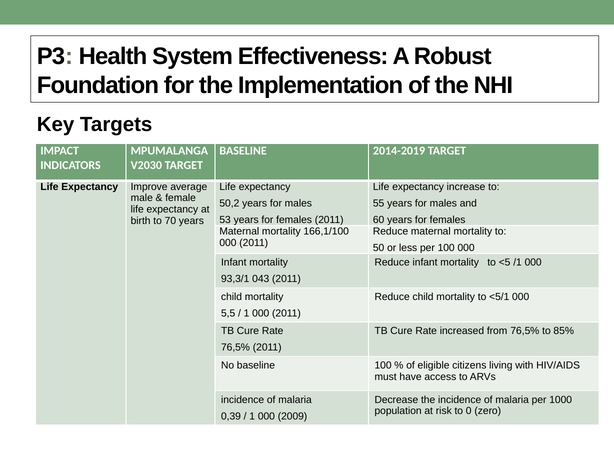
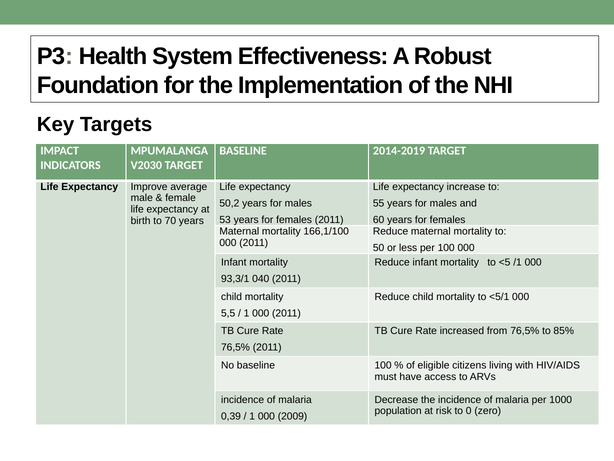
043: 043 -> 040
